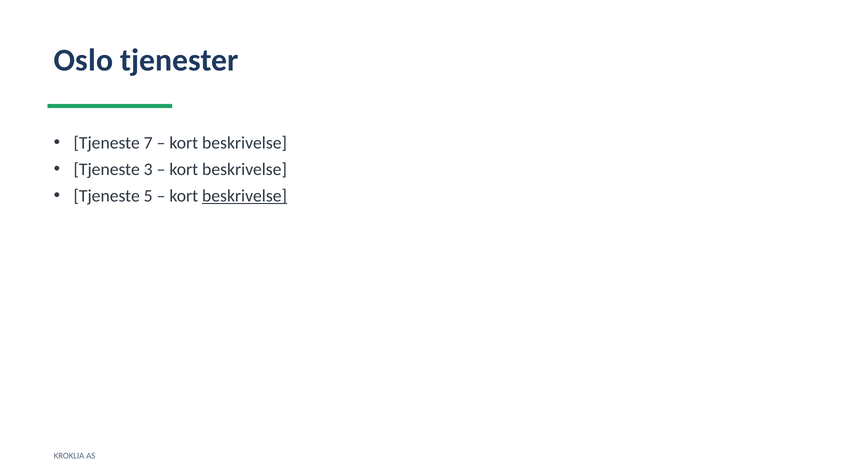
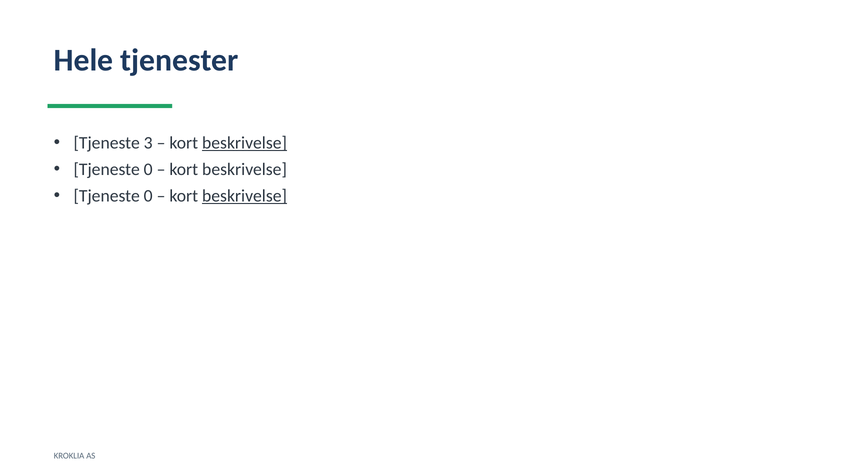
Oslo: Oslo -> Hele
7: 7 -> 3
beskrivelse at (245, 143) underline: none -> present
3 at (148, 170): 3 -> 0
5 at (148, 196): 5 -> 0
